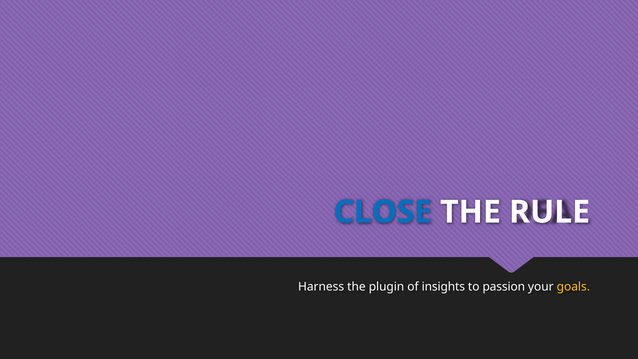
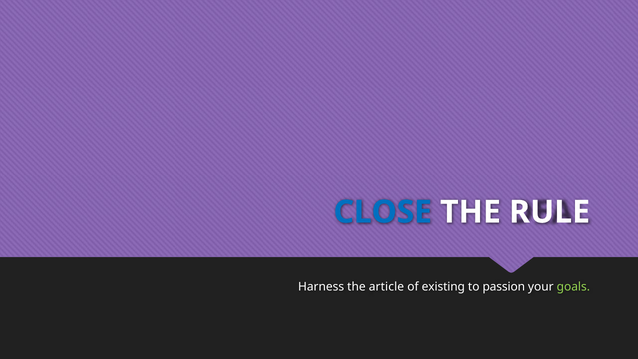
plugin: plugin -> article
insights: insights -> existing
goals colour: yellow -> light green
